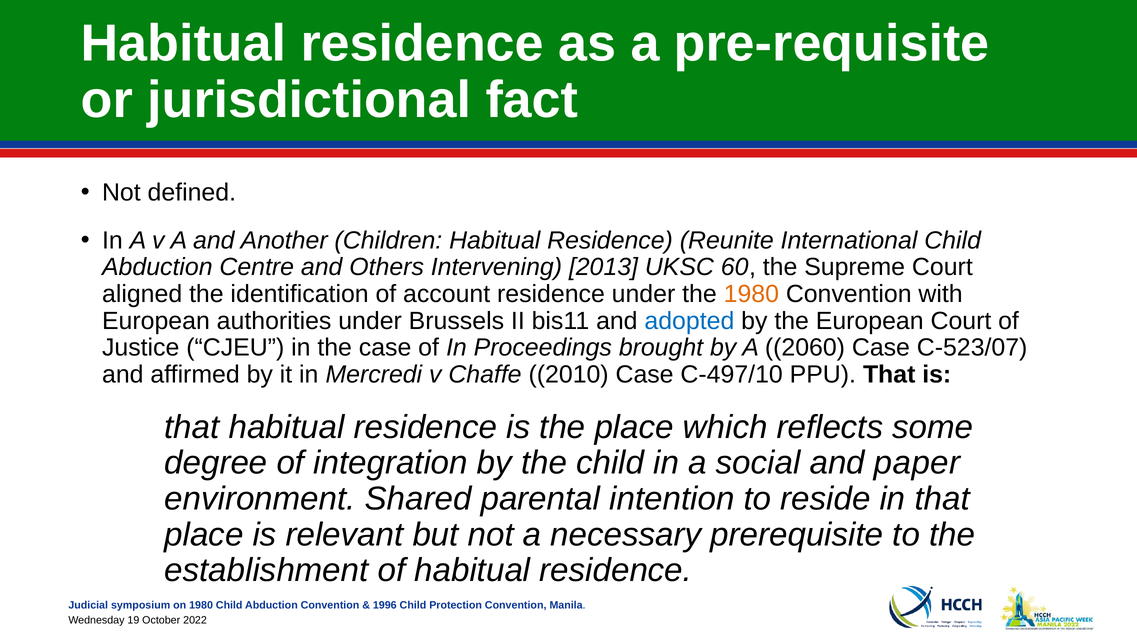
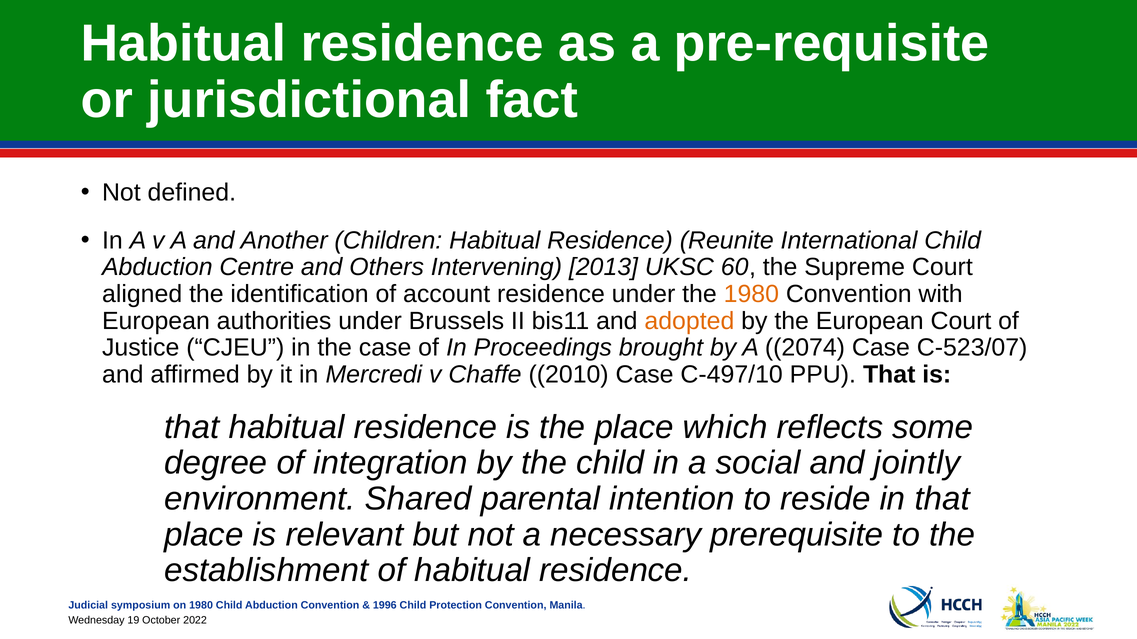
adopted colour: blue -> orange
2060: 2060 -> 2074
paper: paper -> jointly
